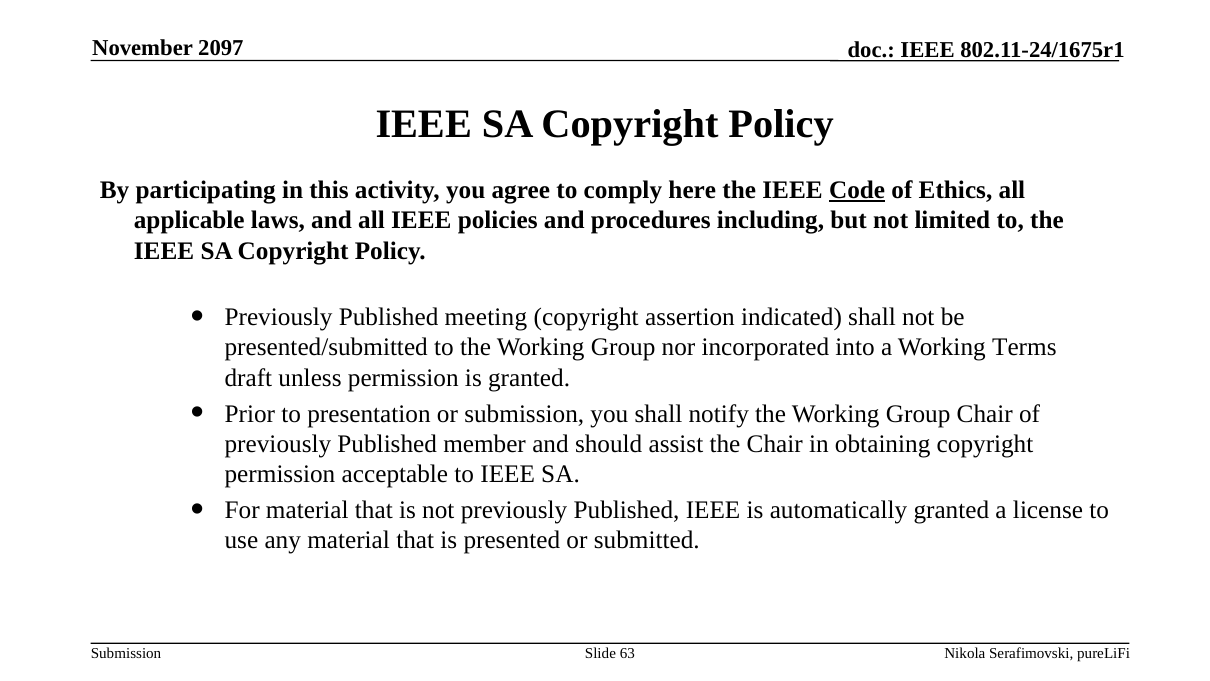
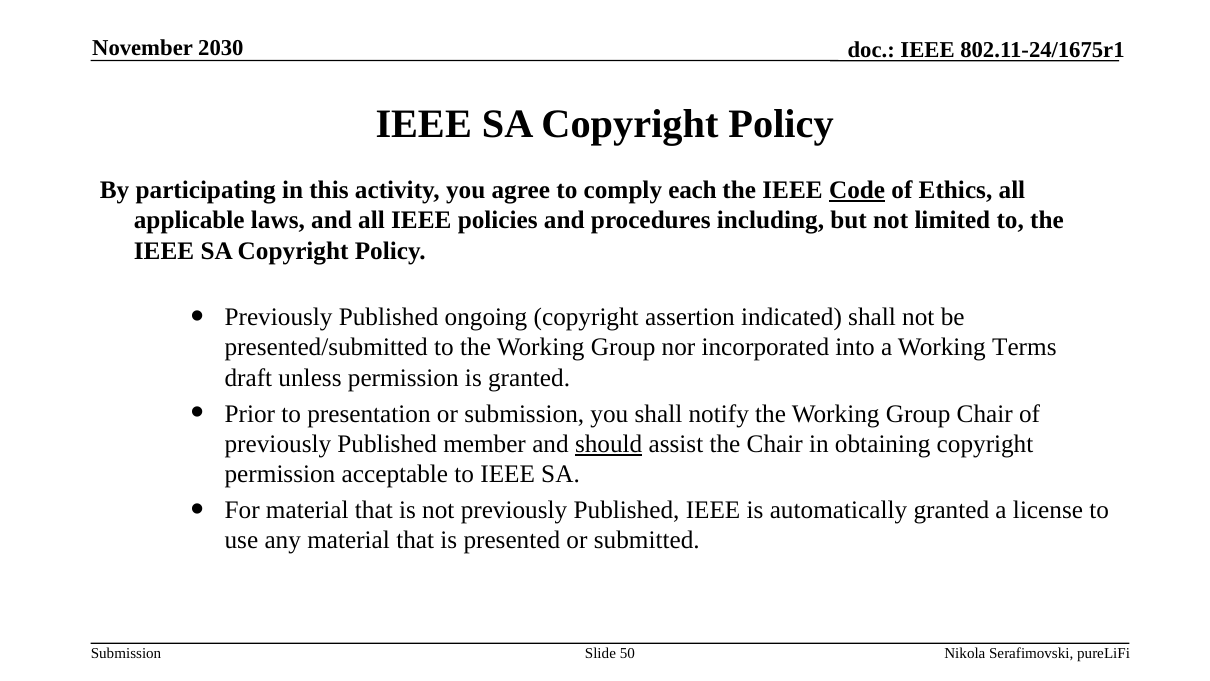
2097: 2097 -> 2030
here: here -> each
meeting: meeting -> ongoing
should underline: none -> present
63: 63 -> 50
